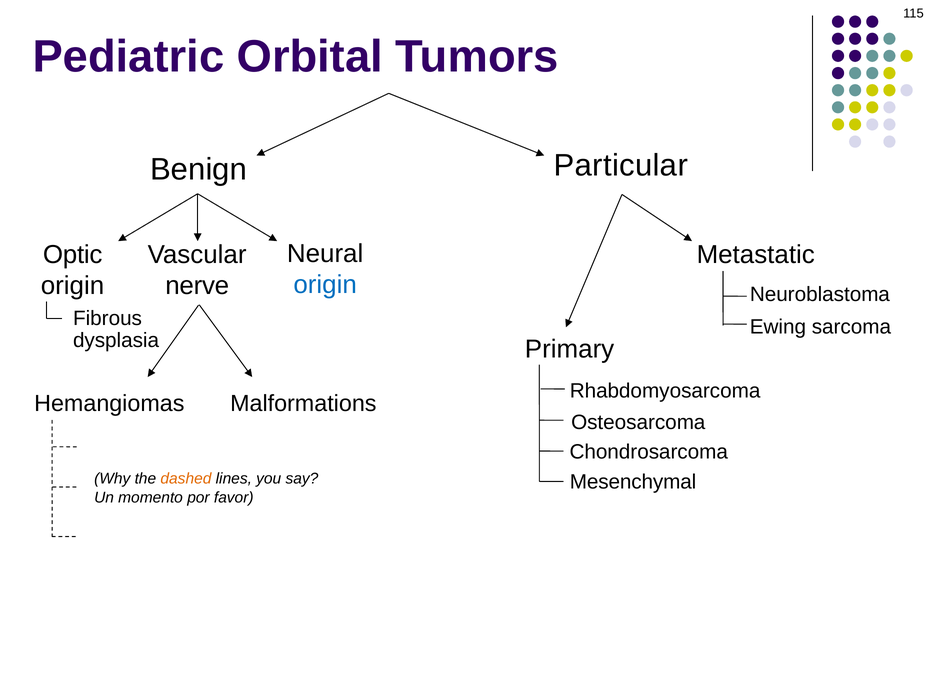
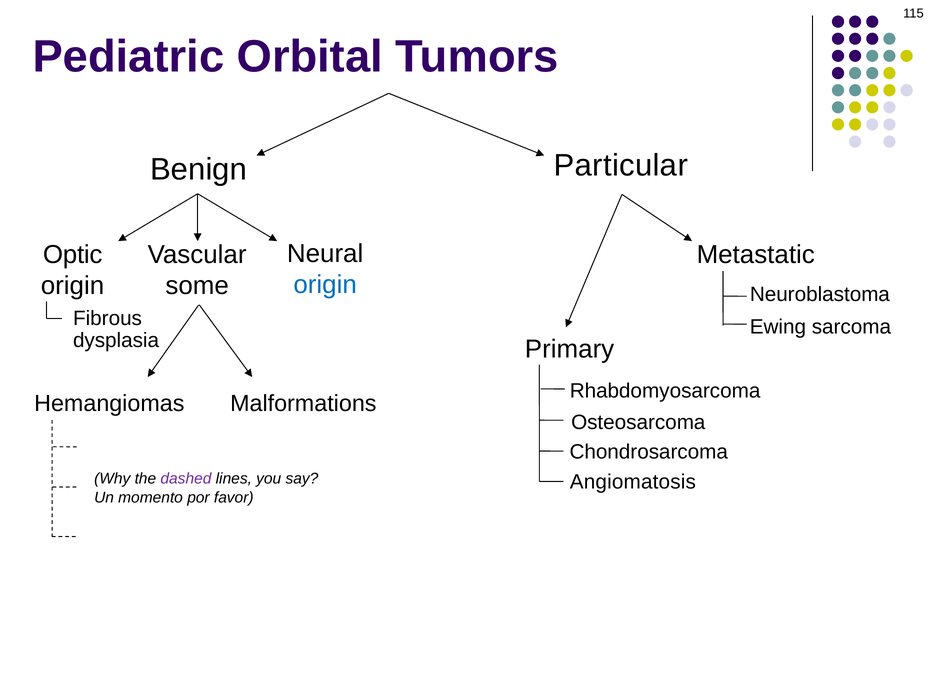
nerve: nerve -> some
dashed colour: orange -> purple
Mesenchymal: Mesenchymal -> Angiomatosis
